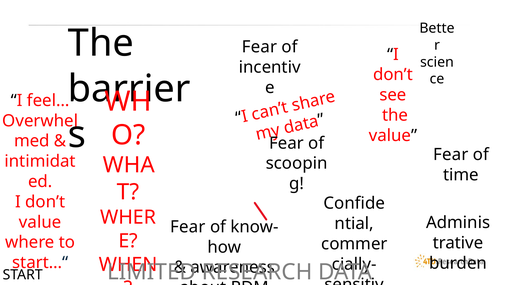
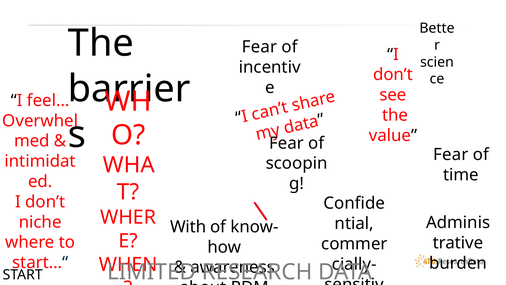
value at (40, 222): value -> niche
Fear at (188, 227): Fear -> With
